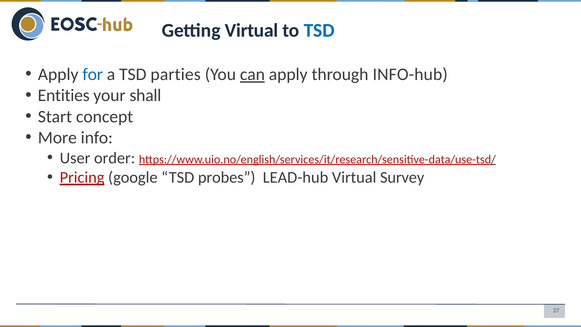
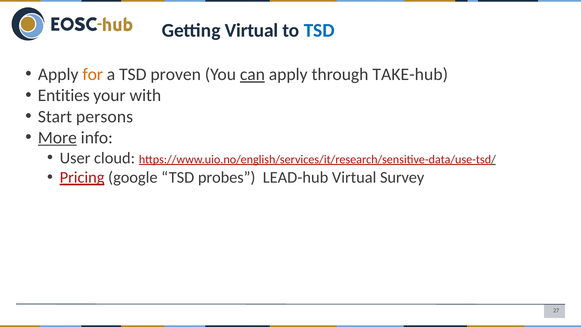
for colour: blue -> orange
parties: parties -> proven
INFO-hub: INFO-hub -> TAKE-hub
shall: shall -> with
concept: concept -> persons
More underline: none -> present
order: order -> cloud
